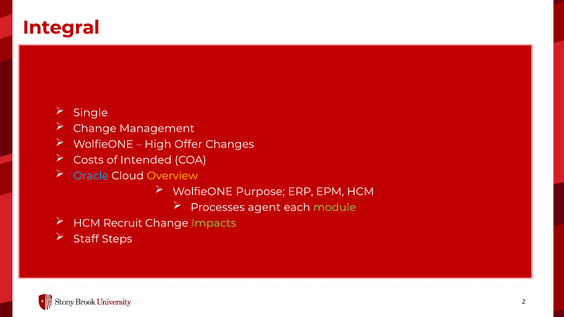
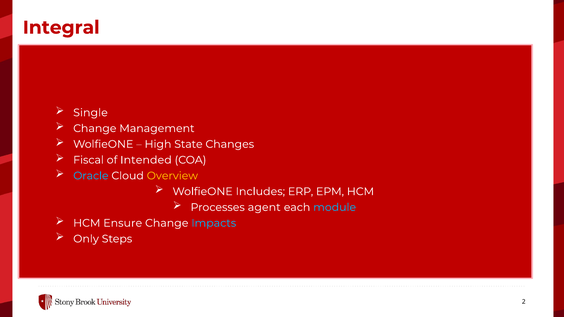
Offer: Offer -> State
Costs: Costs -> Fiscal
Purpose: Purpose -> Includes
module colour: light green -> light blue
Recruit: Recruit -> Ensure
Impacts colour: light green -> light blue
Staff: Staff -> Only
